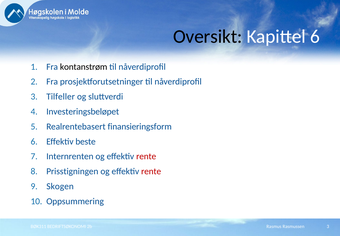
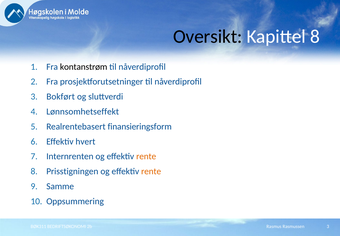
Kapittel 6: 6 -> 8
Tilfeller: Tilfeller -> Bokført
Investeringsbeløpet: Investeringsbeløpet -> Lønnsomhetseffekt
beste: beste -> hvert
rente at (146, 156) colour: red -> orange
rente at (151, 171) colour: red -> orange
Skogen: Skogen -> Samme
